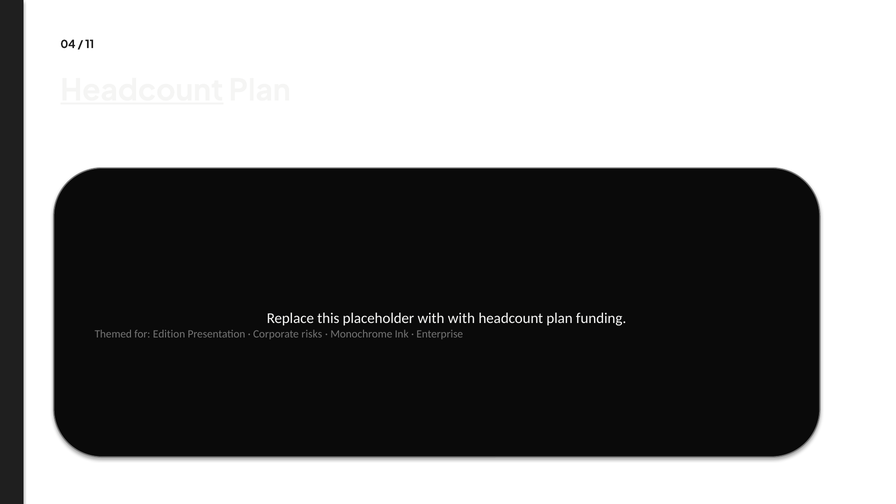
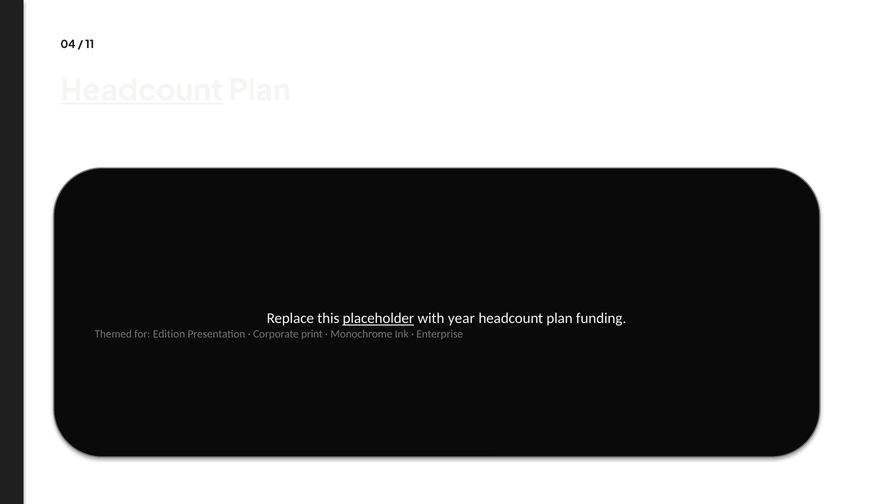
placeholder underline: none -> present
with with: with -> year
risks: risks -> print
